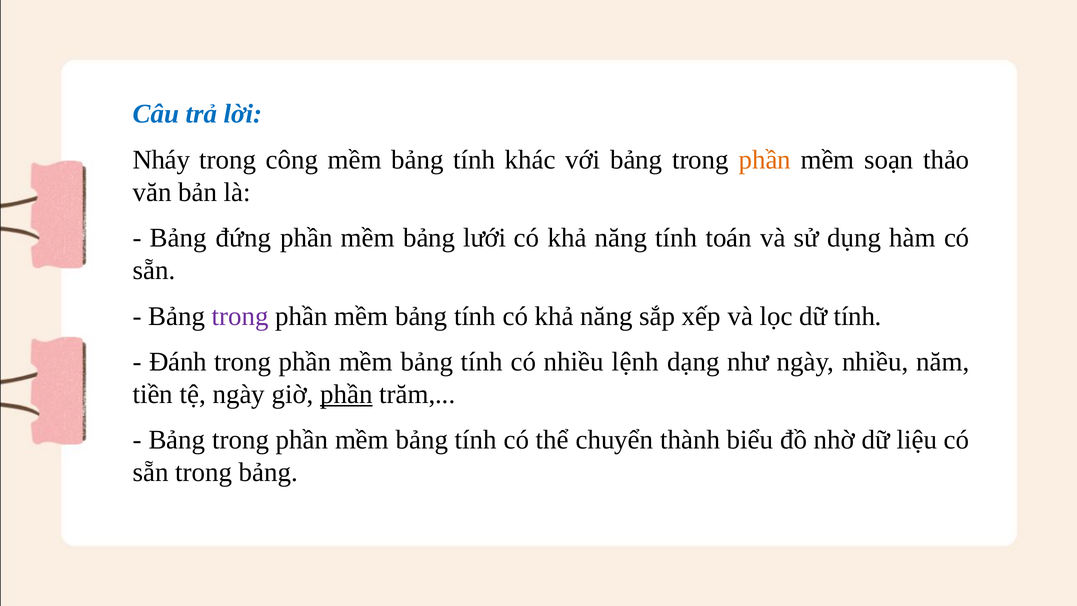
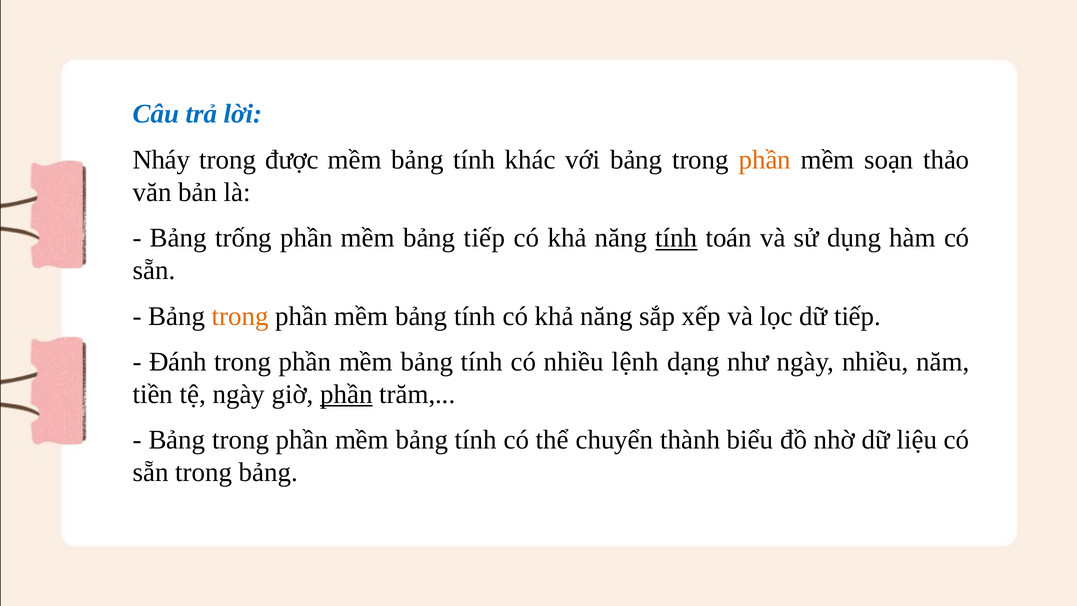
công: công -> được
đứng: đứng -> trống
bảng lưới: lưới -> tiếp
tính at (676, 238) underline: none -> present
trong at (240, 316) colour: purple -> orange
dữ tính: tính -> tiếp
